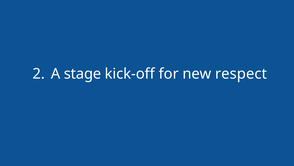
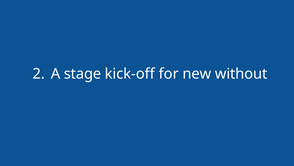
respect: respect -> without
